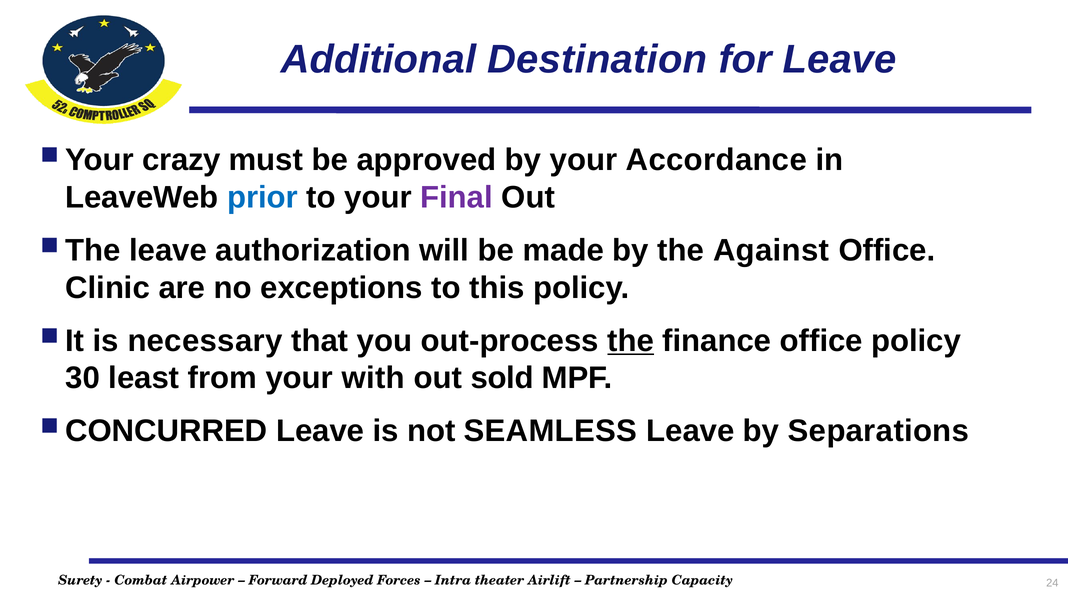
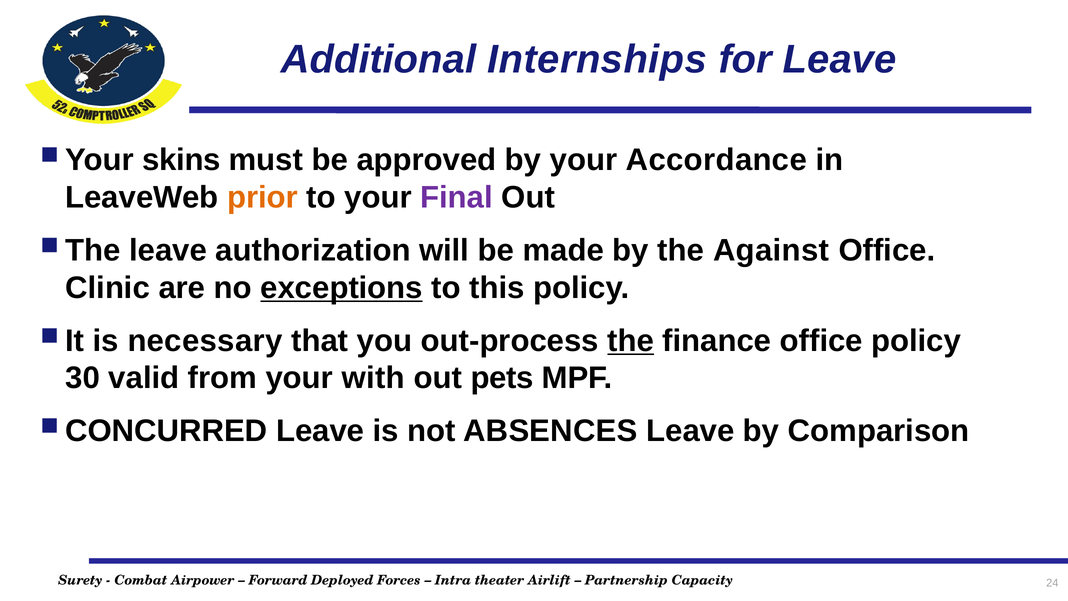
Destination: Destination -> Internships
crazy: crazy -> skins
prior colour: blue -> orange
exceptions underline: none -> present
least: least -> valid
sold: sold -> pets
SEAMLESS: SEAMLESS -> ABSENCES
Separations: Separations -> Comparison
